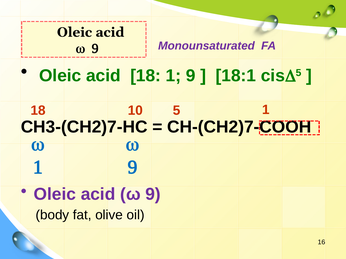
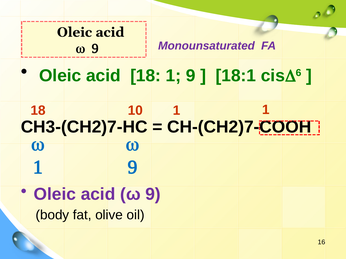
5 at (299, 73): 5 -> 6
10 5: 5 -> 1
